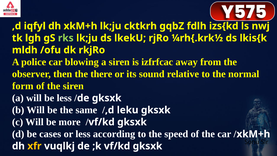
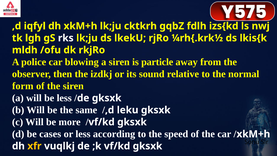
rks colour: light green -> white
izfrfcac: izfrfcac -> particle
there: there -> izdkj
